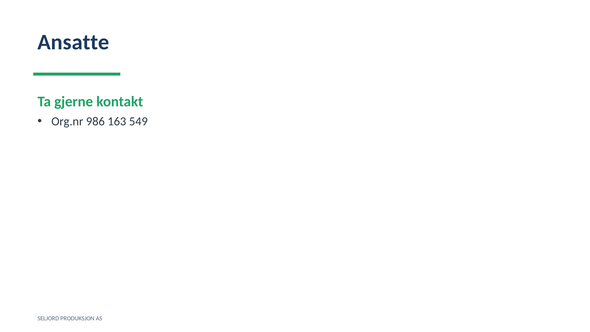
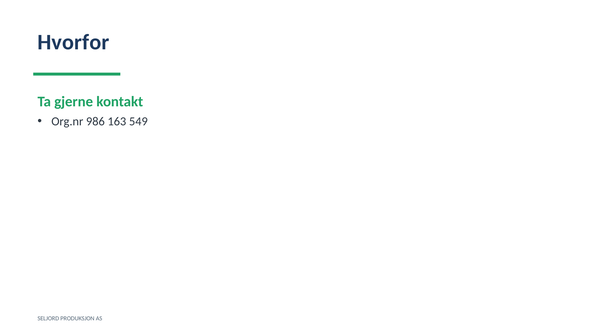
Ansatte: Ansatte -> Hvorfor
